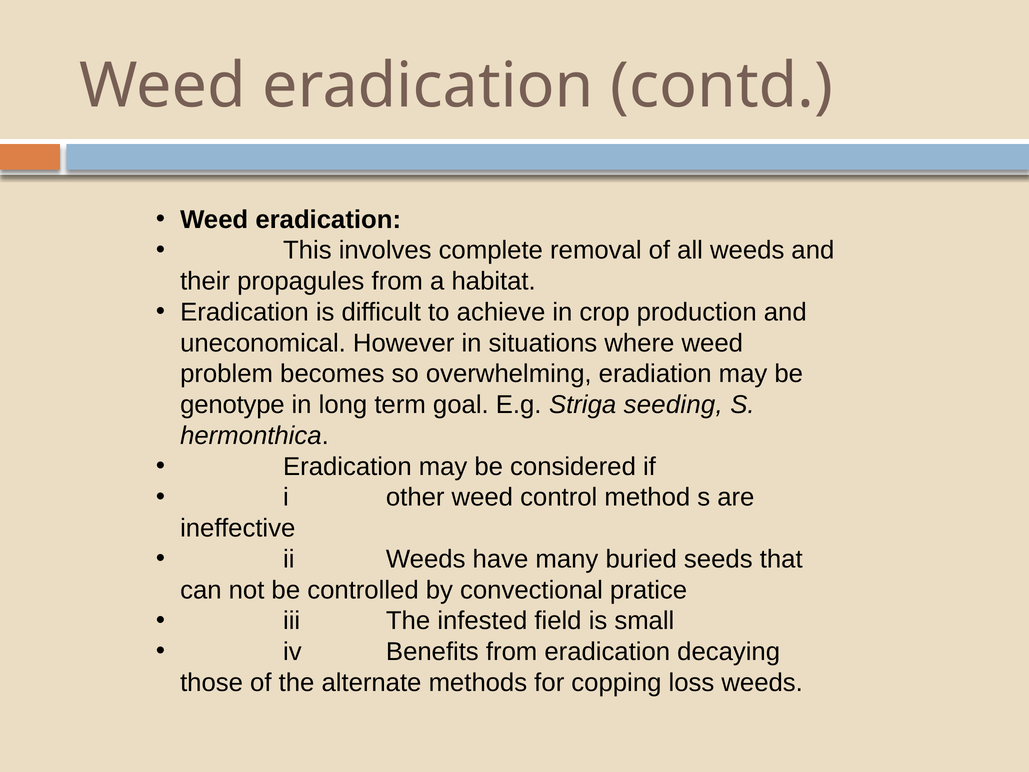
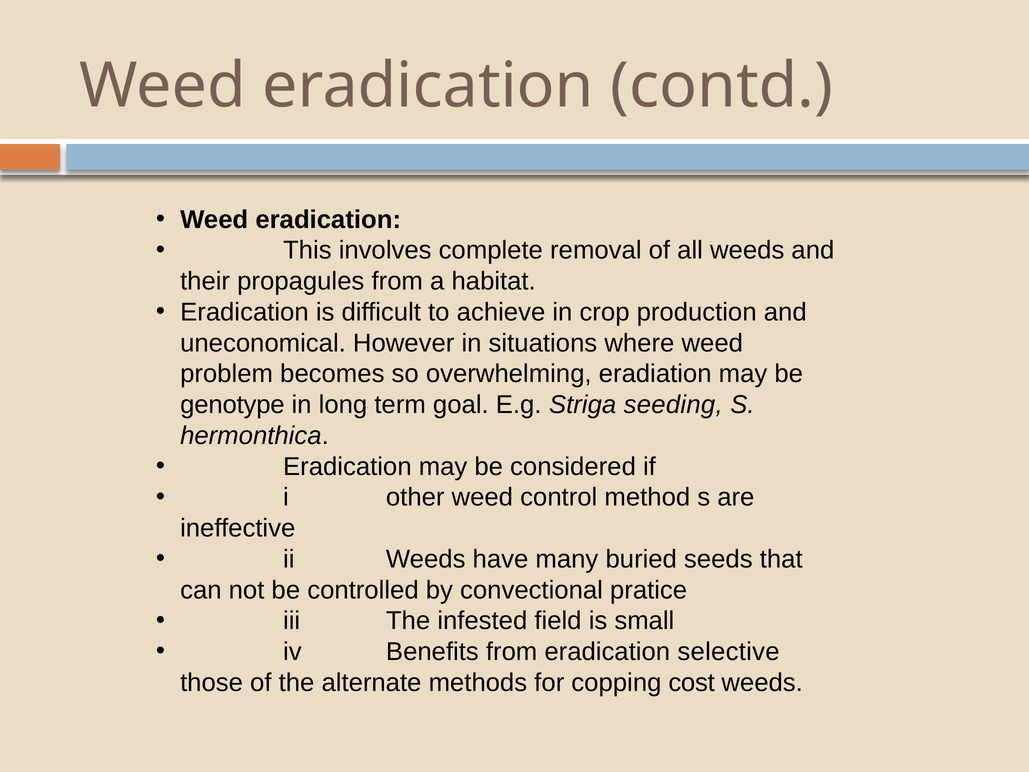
decaying: decaying -> selective
loss: loss -> cost
